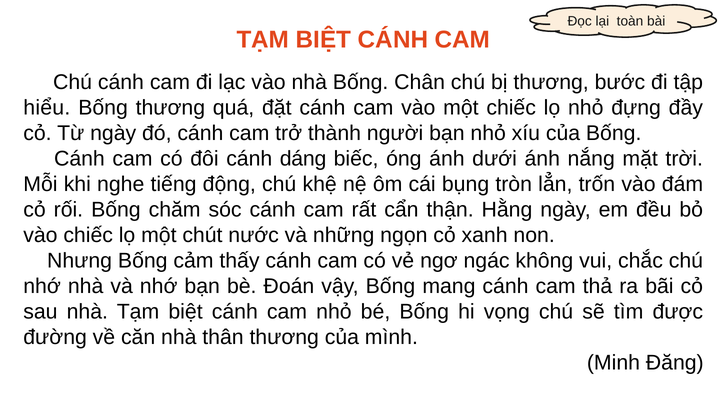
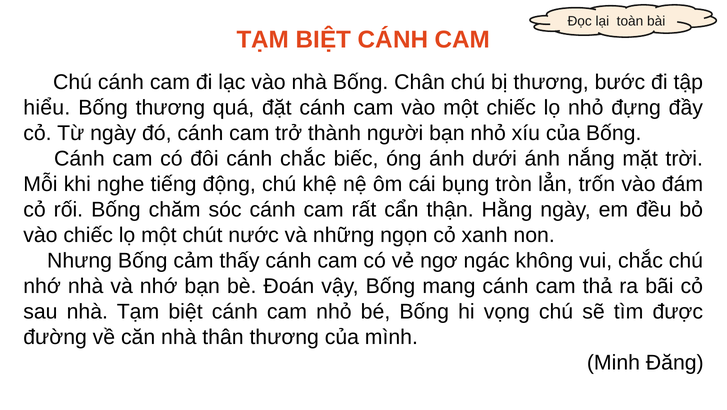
cánh dáng: dáng -> chắc
